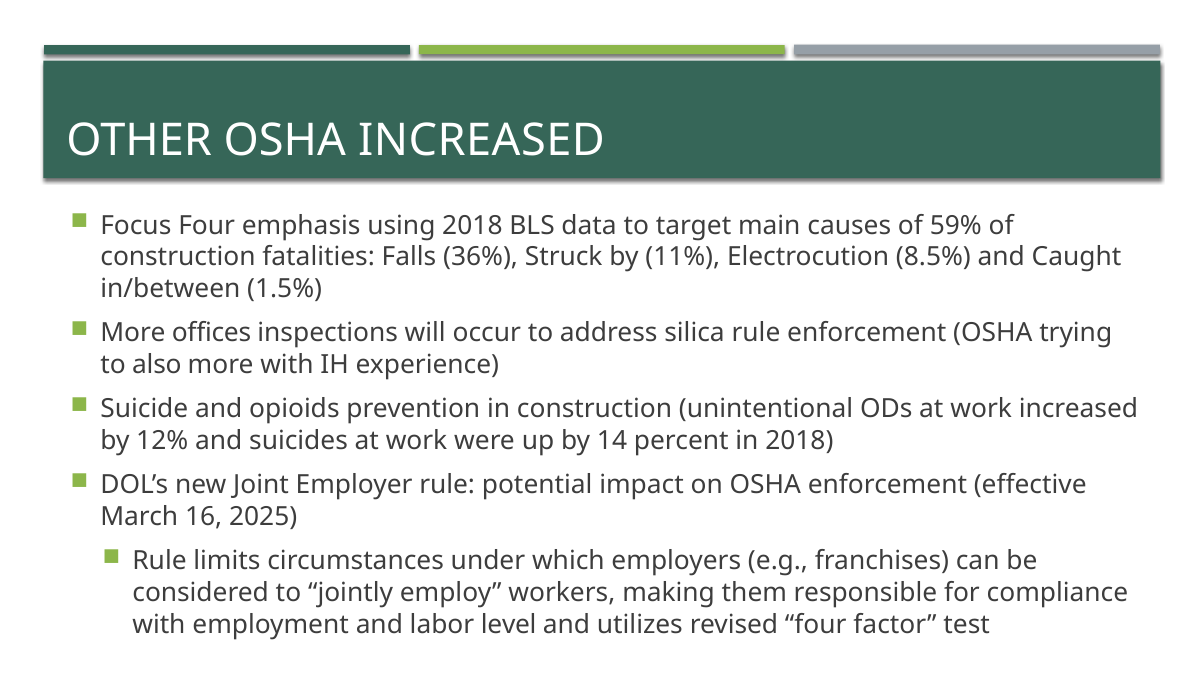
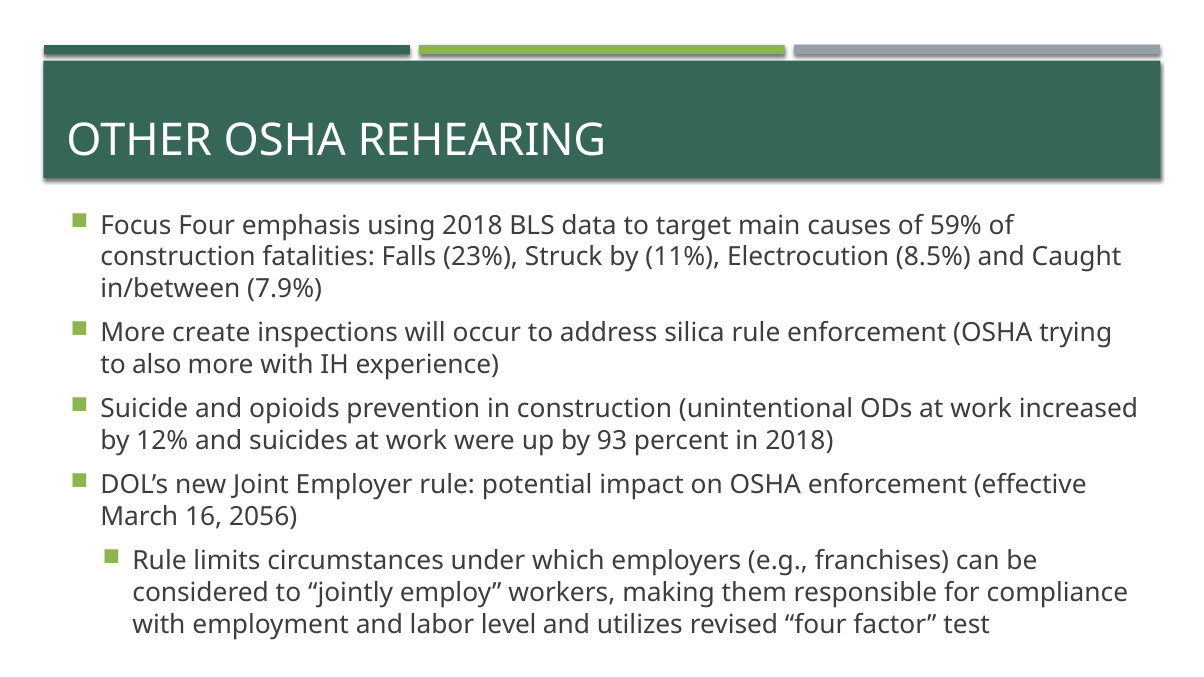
OSHA INCREASED: INCREASED -> REHEARING
36%: 36% -> 23%
1.5%: 1.5% -> 7.9%
offices: offices -> create
14: 14 -> 93
2025: 2025 -> 2056
